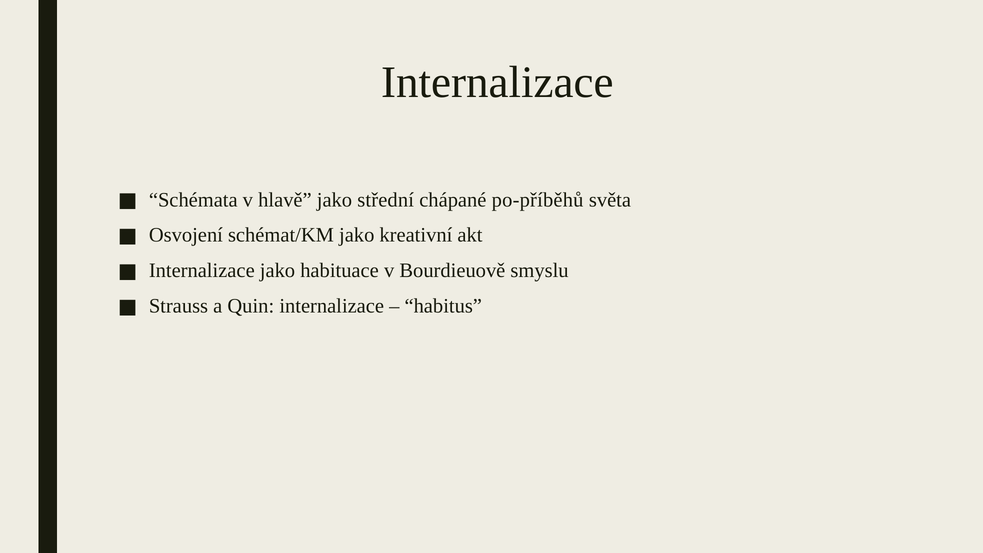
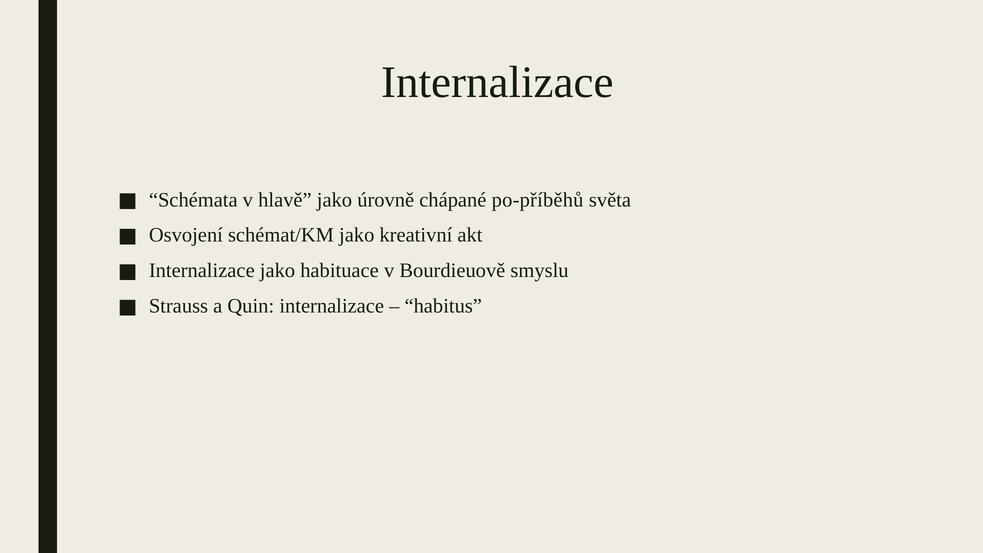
střední: střední -> úrovně
